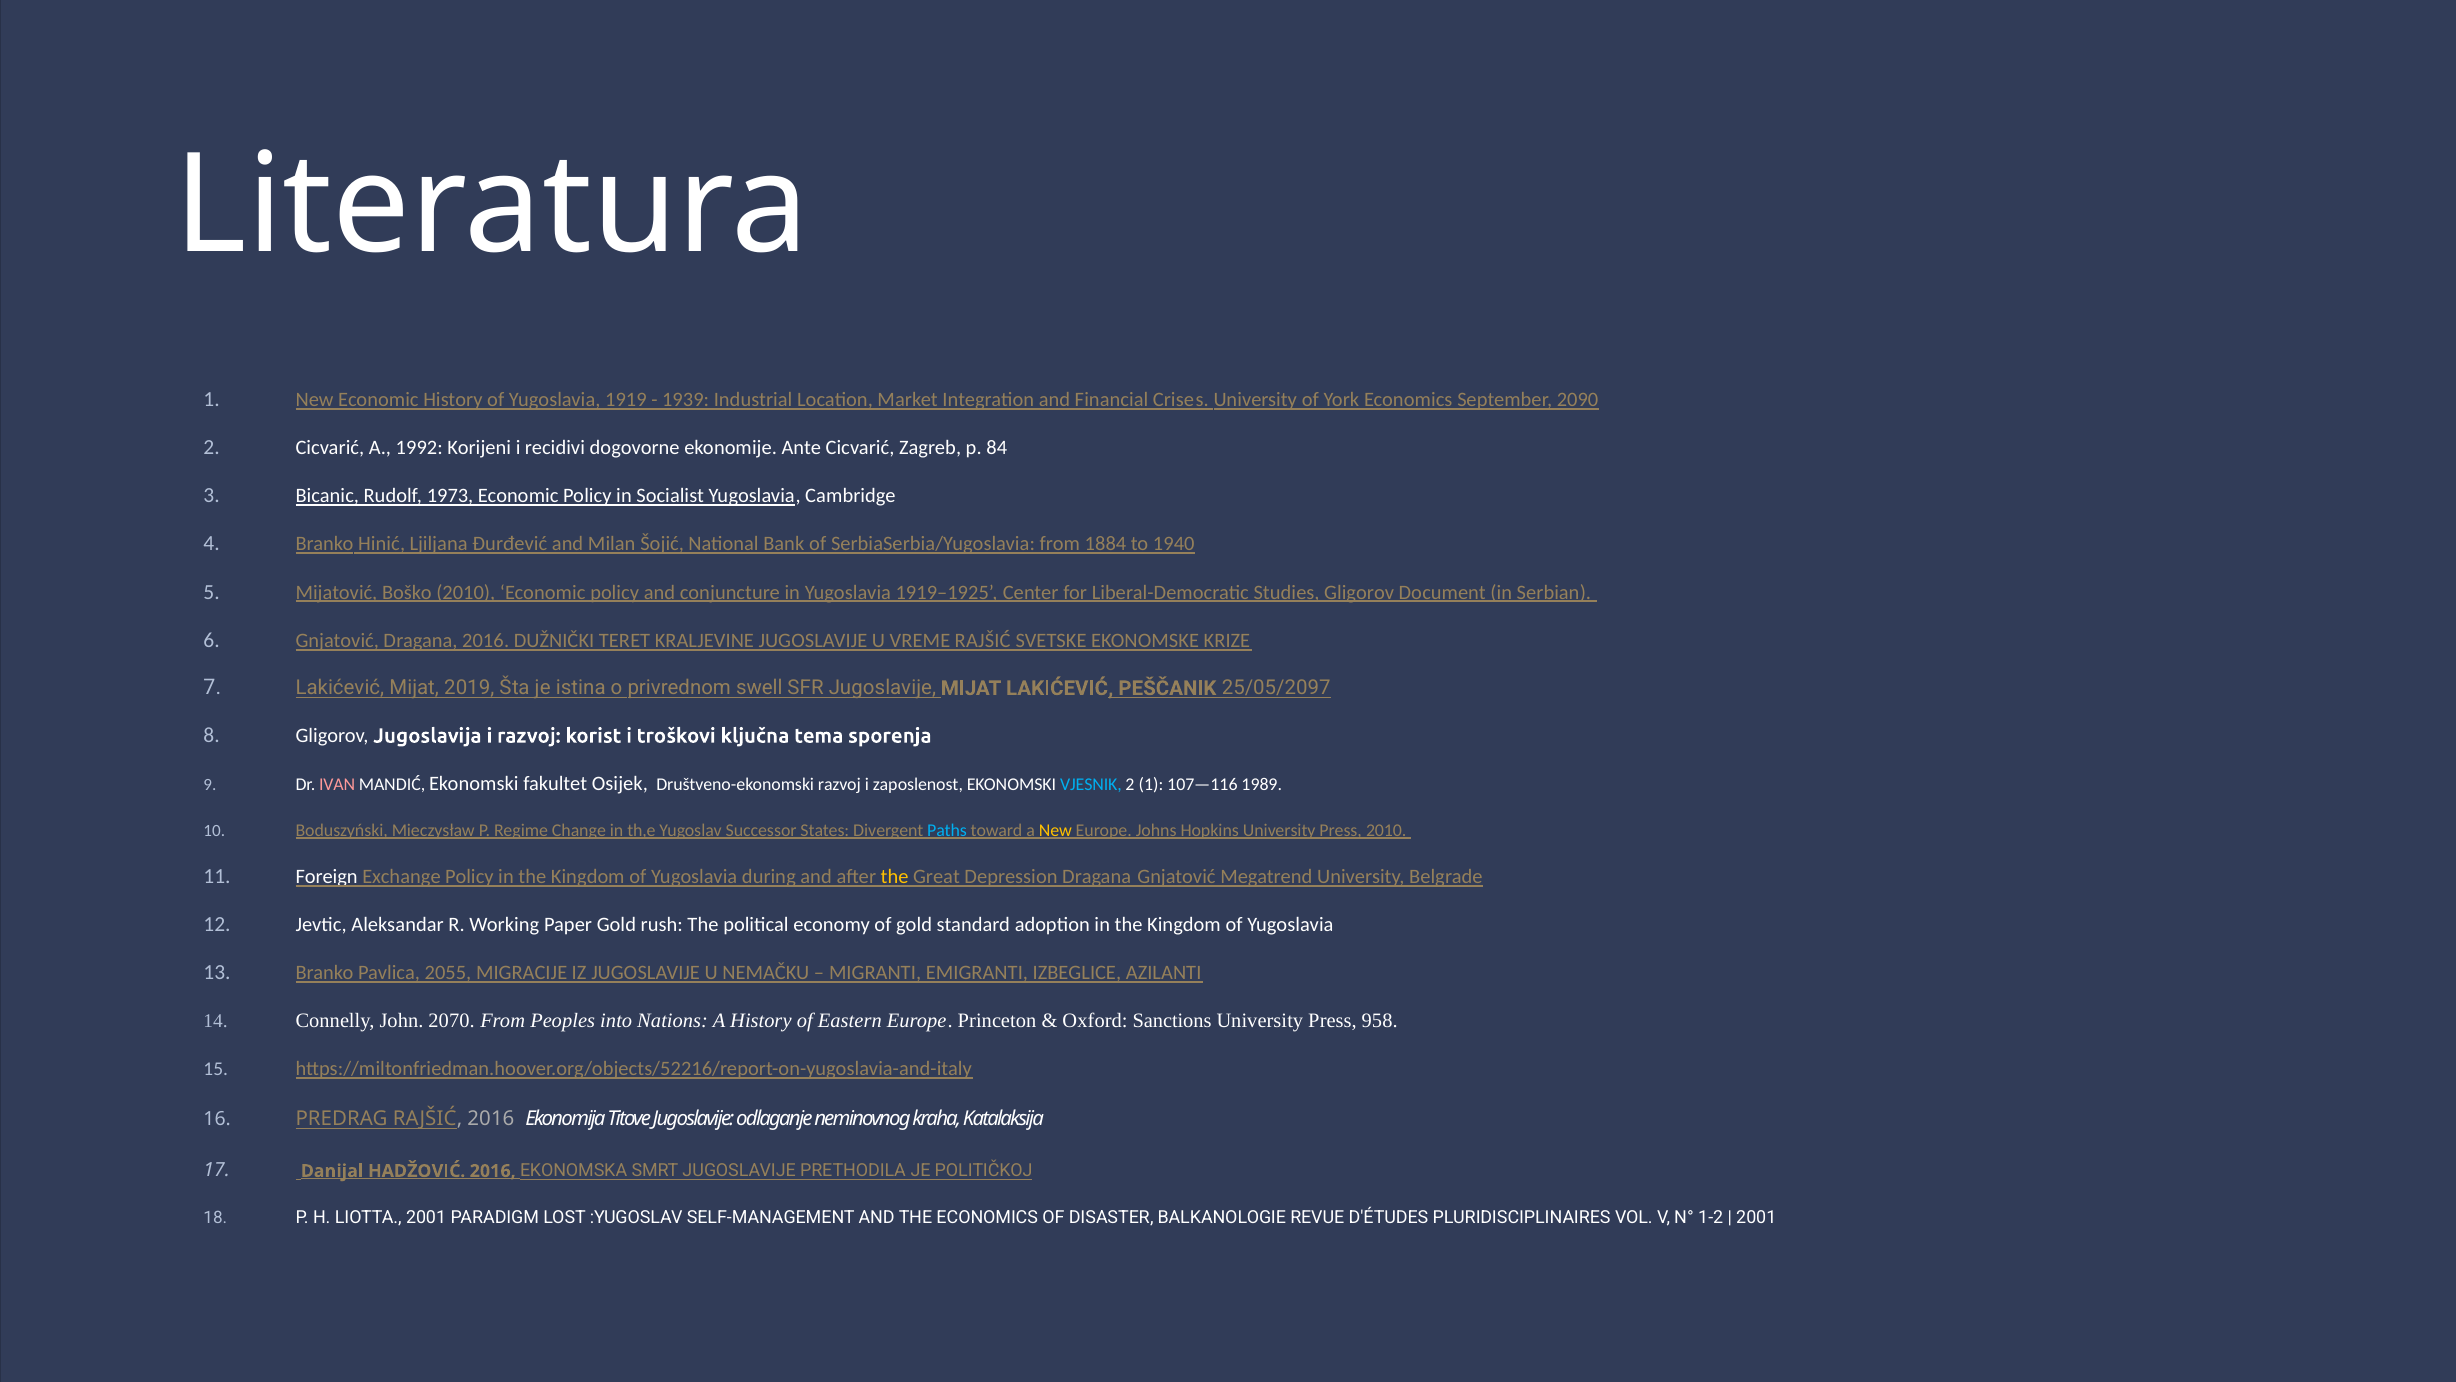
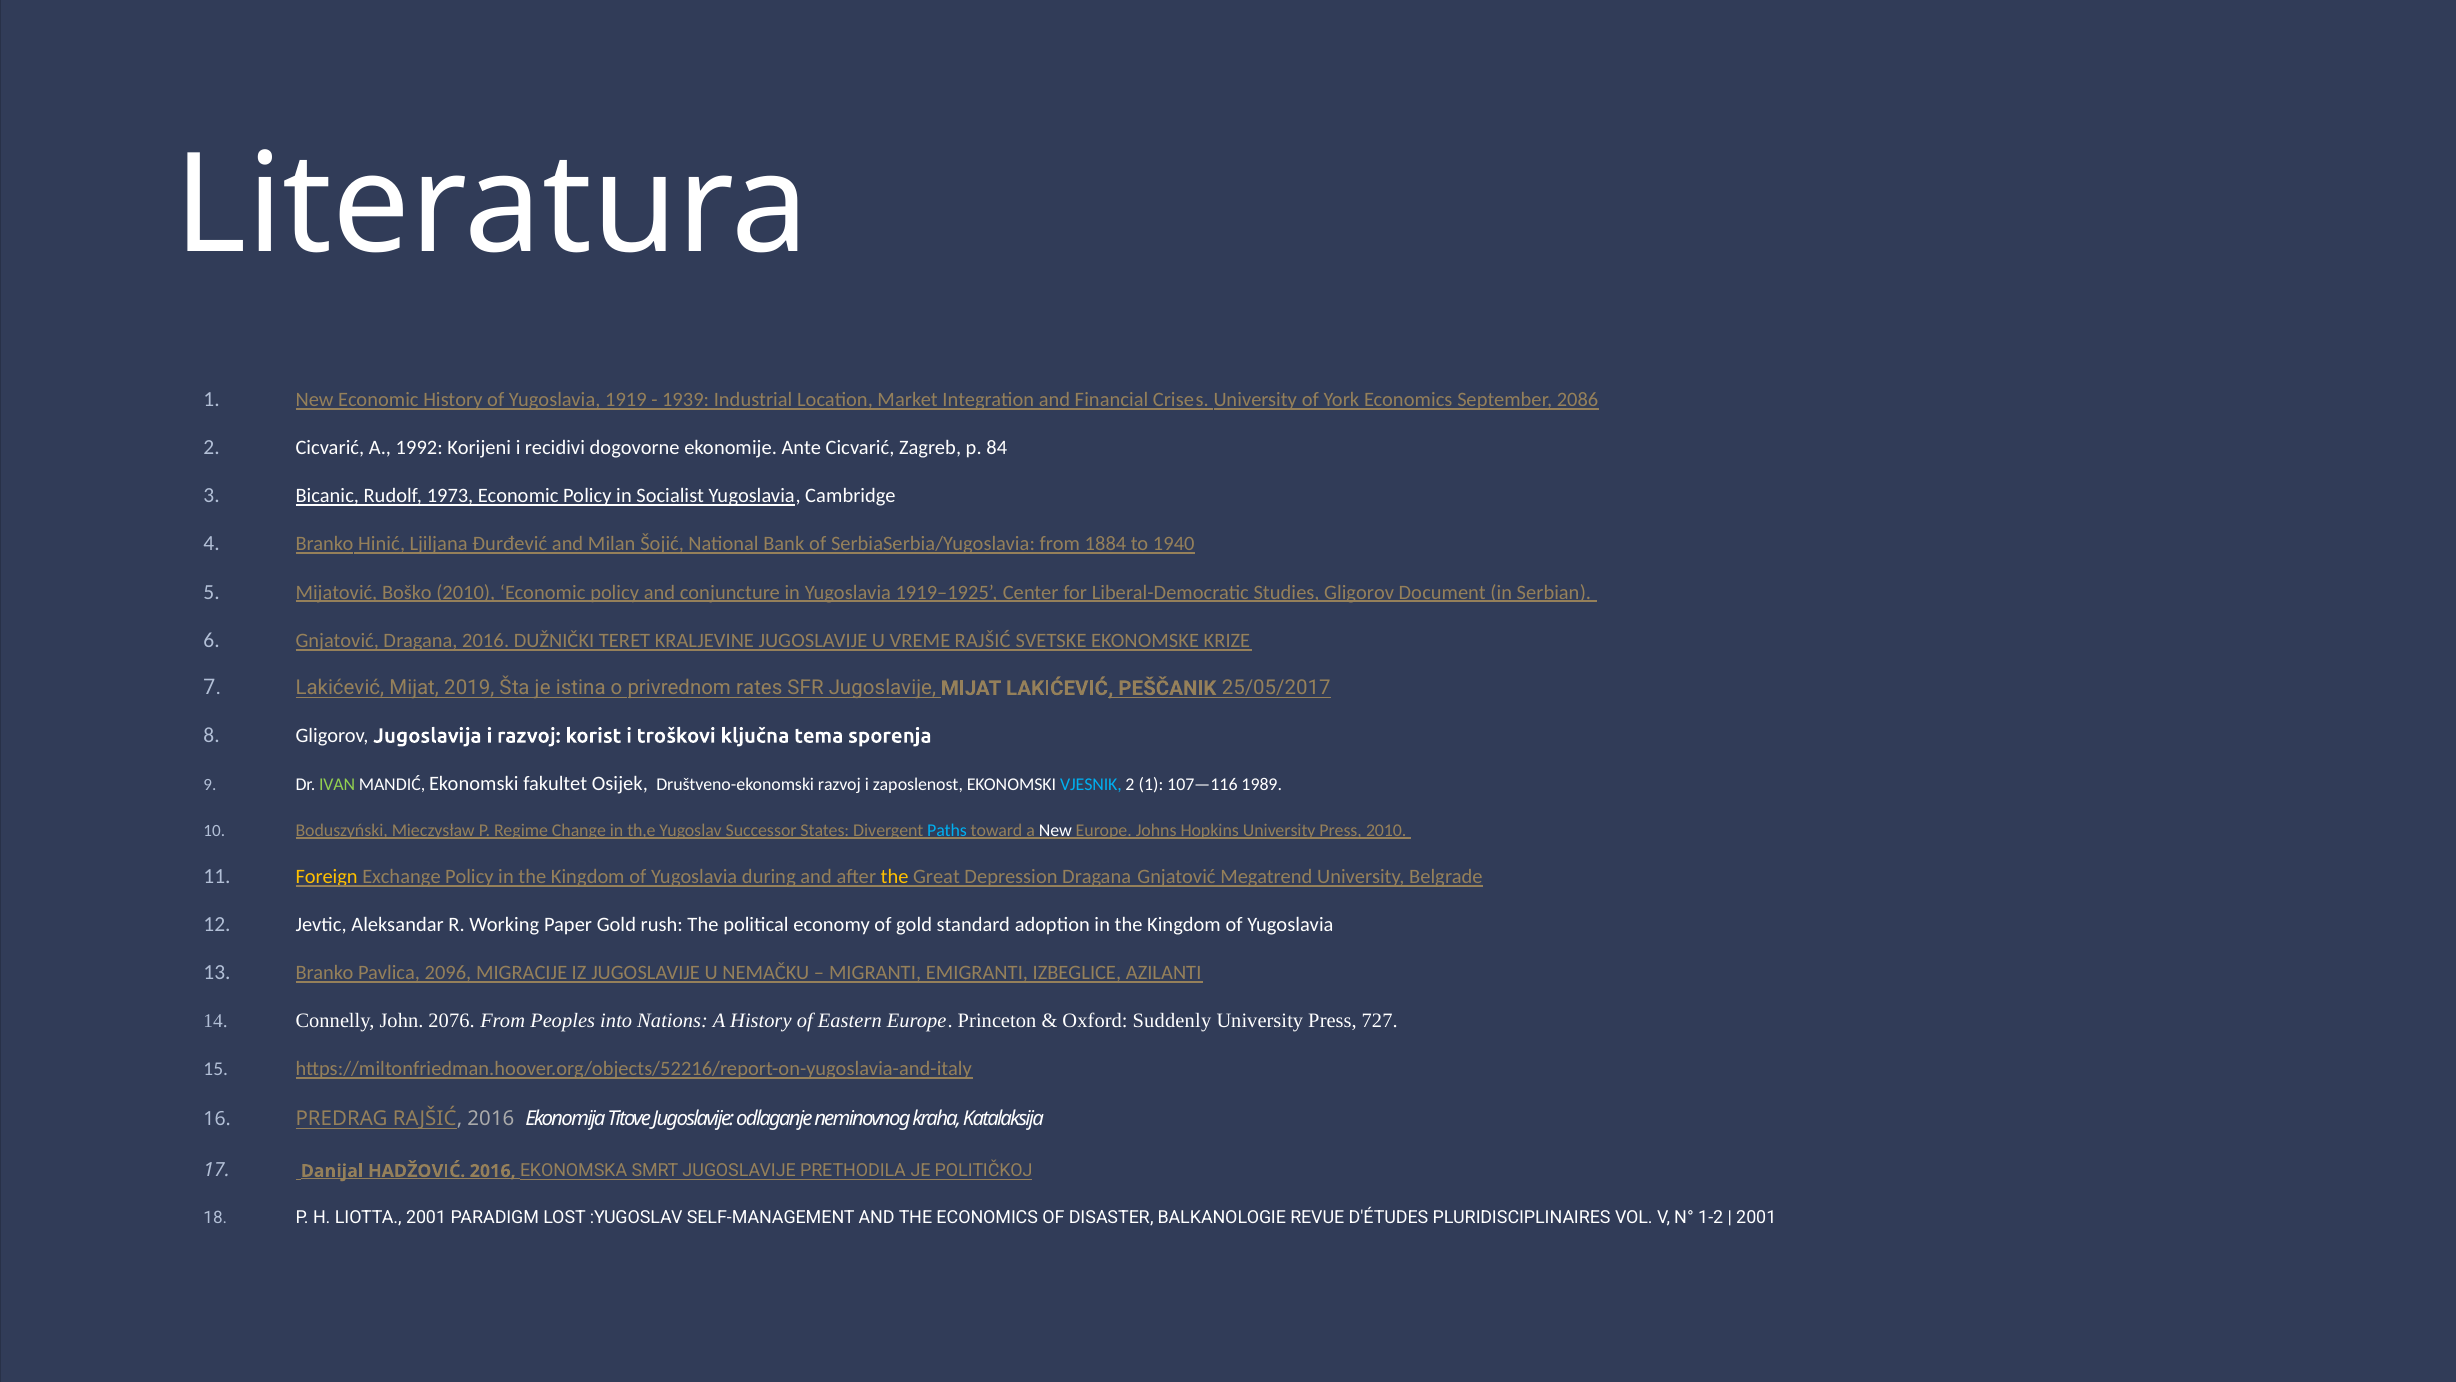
2090: 2090 -> 2086
swell: swell -> rates
25/05/2097: 25/05/2097 -> 25/05/2017
IVAN colour: pink -> light green
New at (1055, 830) colour: yellow -> white
Foreign colour: white -> yellow
2055: 2055 -> 2096
2070: 2070 -> 2076
Sanctions: Sanctions -> Suddenly
958: 958 -> 727
